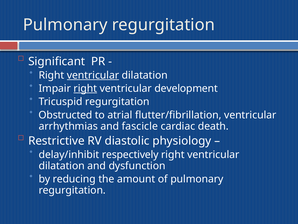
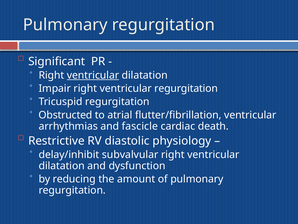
right at (85, 88) underline: present -> none
ventricular development: development -> regurgitation
respectively: respectively -> subvalvular
